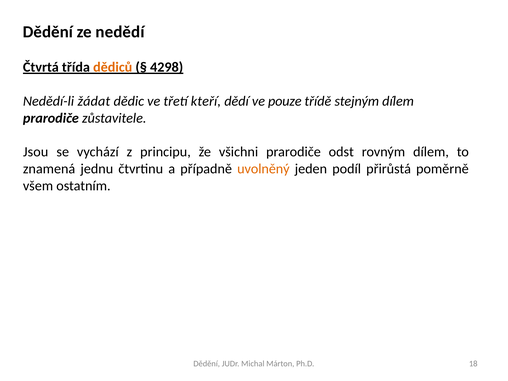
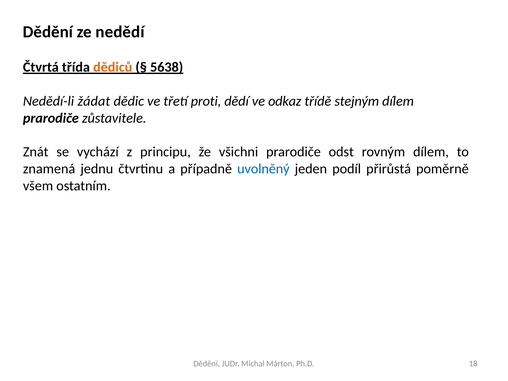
4298: 4298 -> 5638
kteří: kteří -> proti
pouze: pouze -> odkaz
Jsou: Jsou -> Znát
uvolněný colour: orange -> blue
